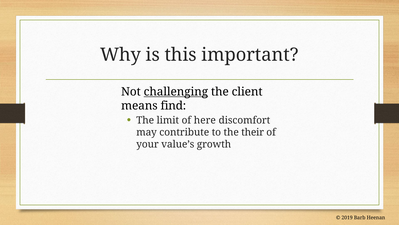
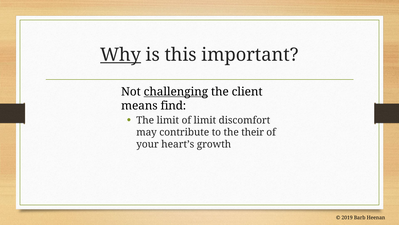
Why underline: none -> present
of here: here -> limit
value’s: value’s -> heart’s
